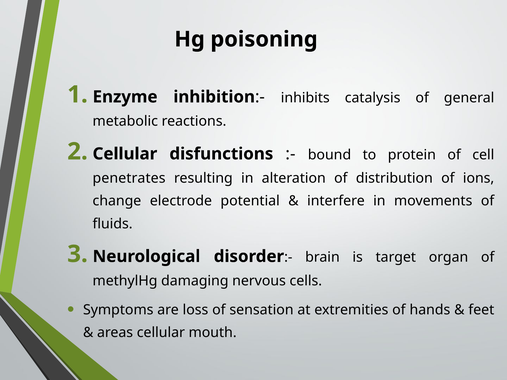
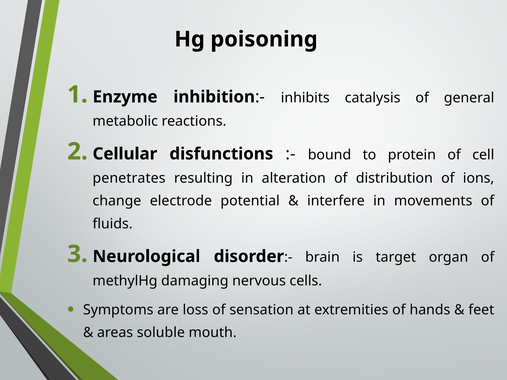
areas cellular: cellular -> soluble
